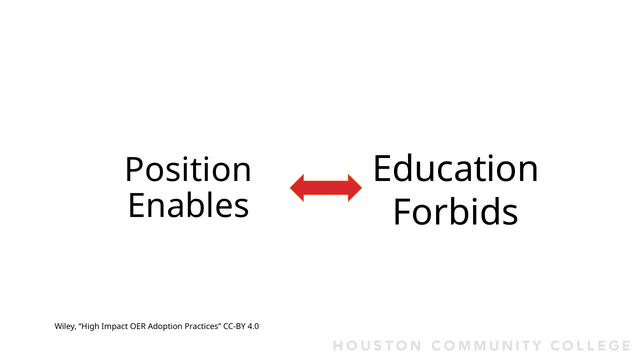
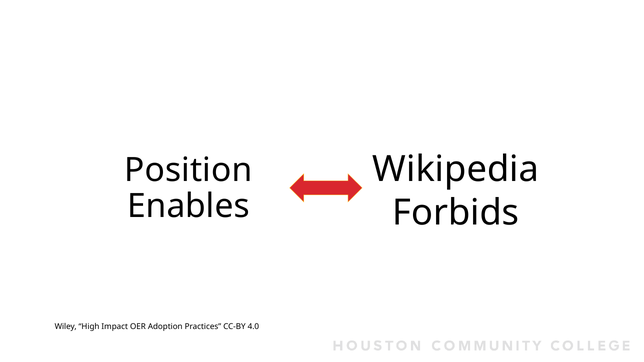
Education: Education -> Wikipedia
